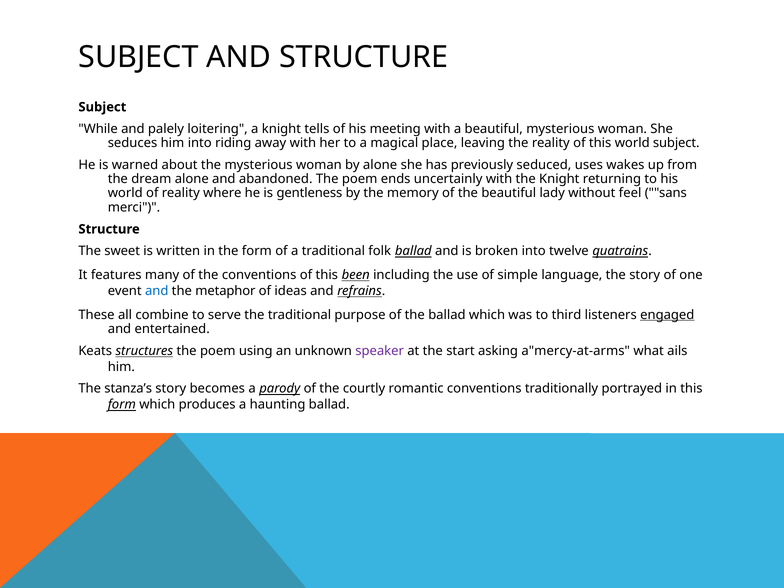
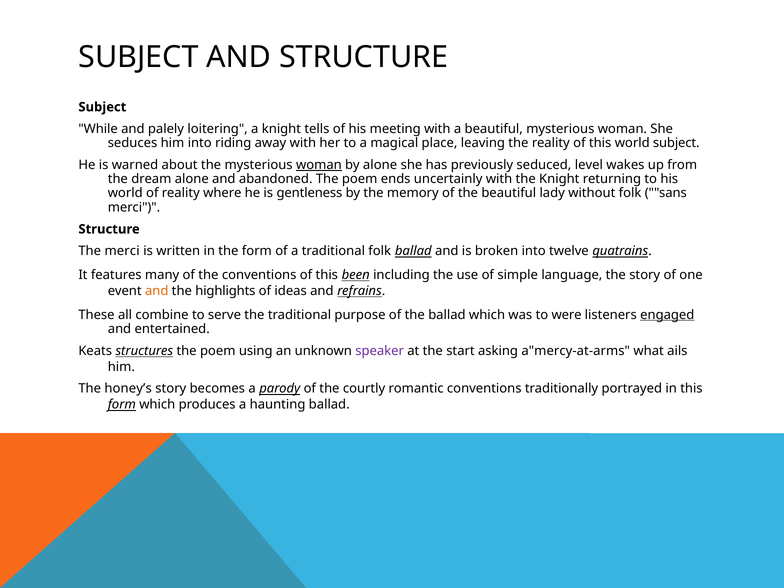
woman at (319, 165) underline: none -> present
uses: uses -> level
without feel: feel -> folk
The sweet: sweet -> merci
and at (157, 291) colour: blue -> orange
metaphor: metaphor -> highlights
third: third -> were
stanza’s: stanza’s -> honey’s
